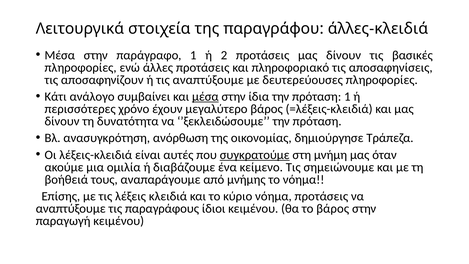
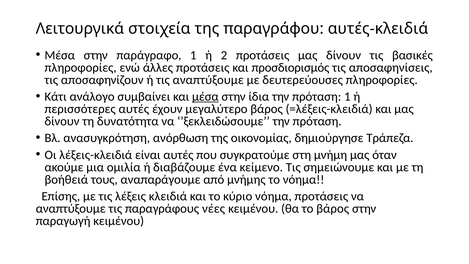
άλλες-κλειδιά: άλλες-κλειδιά -> αυτές-κλειδιά
πληροφοριακό: πληροφοριακό -> προσδιορισμός
περισσότερες χρόνο: χρόνο -> αυτές
συγκρατούμε underline: present -> none
ίδιοι: ίδιοι -> νέες
